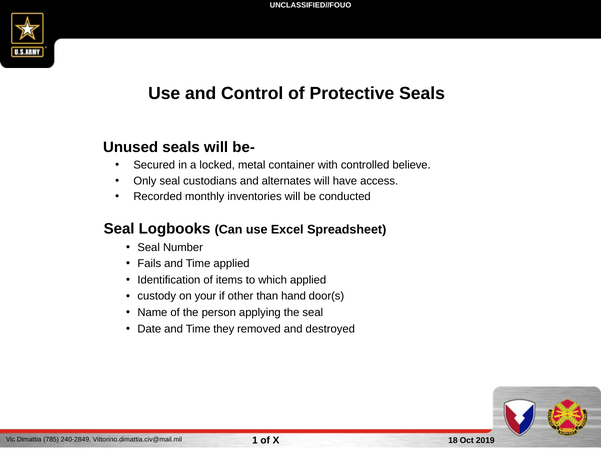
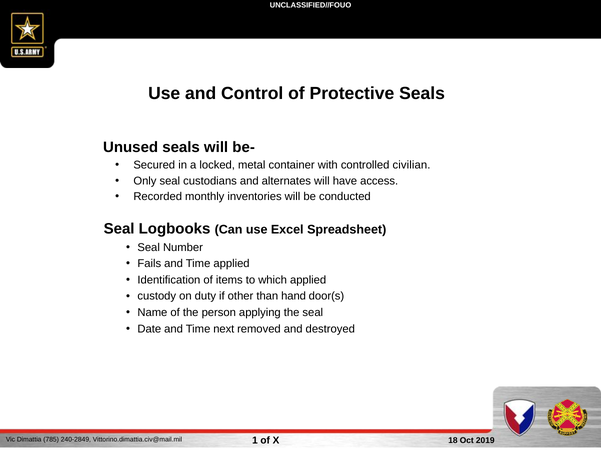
believe: believe -> civilian
your: your -> duty
they: they -> next
